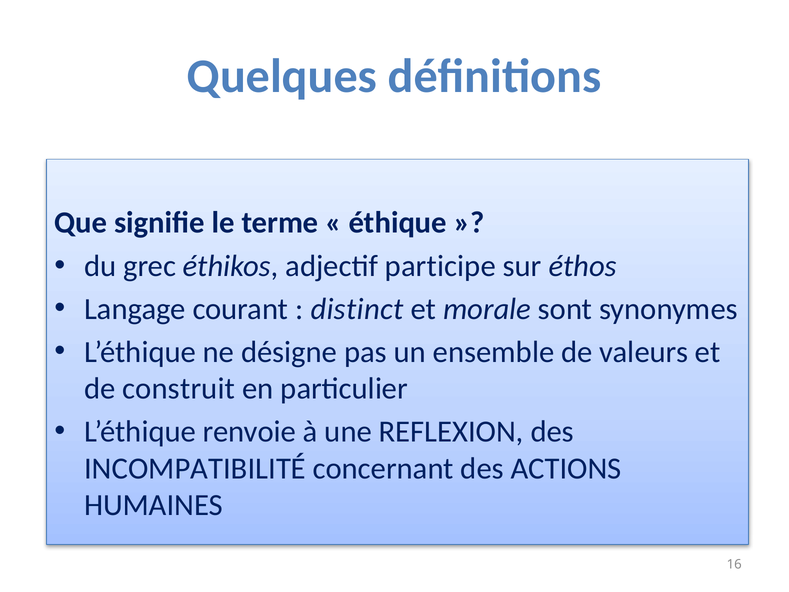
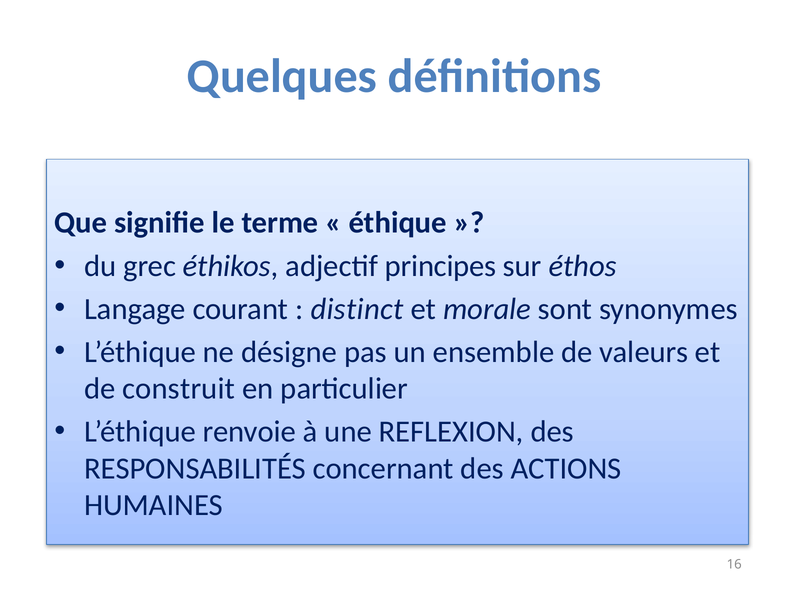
participe: participe -> principes
INCOMPATIBILITÉ: INCOMPATIBILITÉ -> RESPONSABILITÉS
